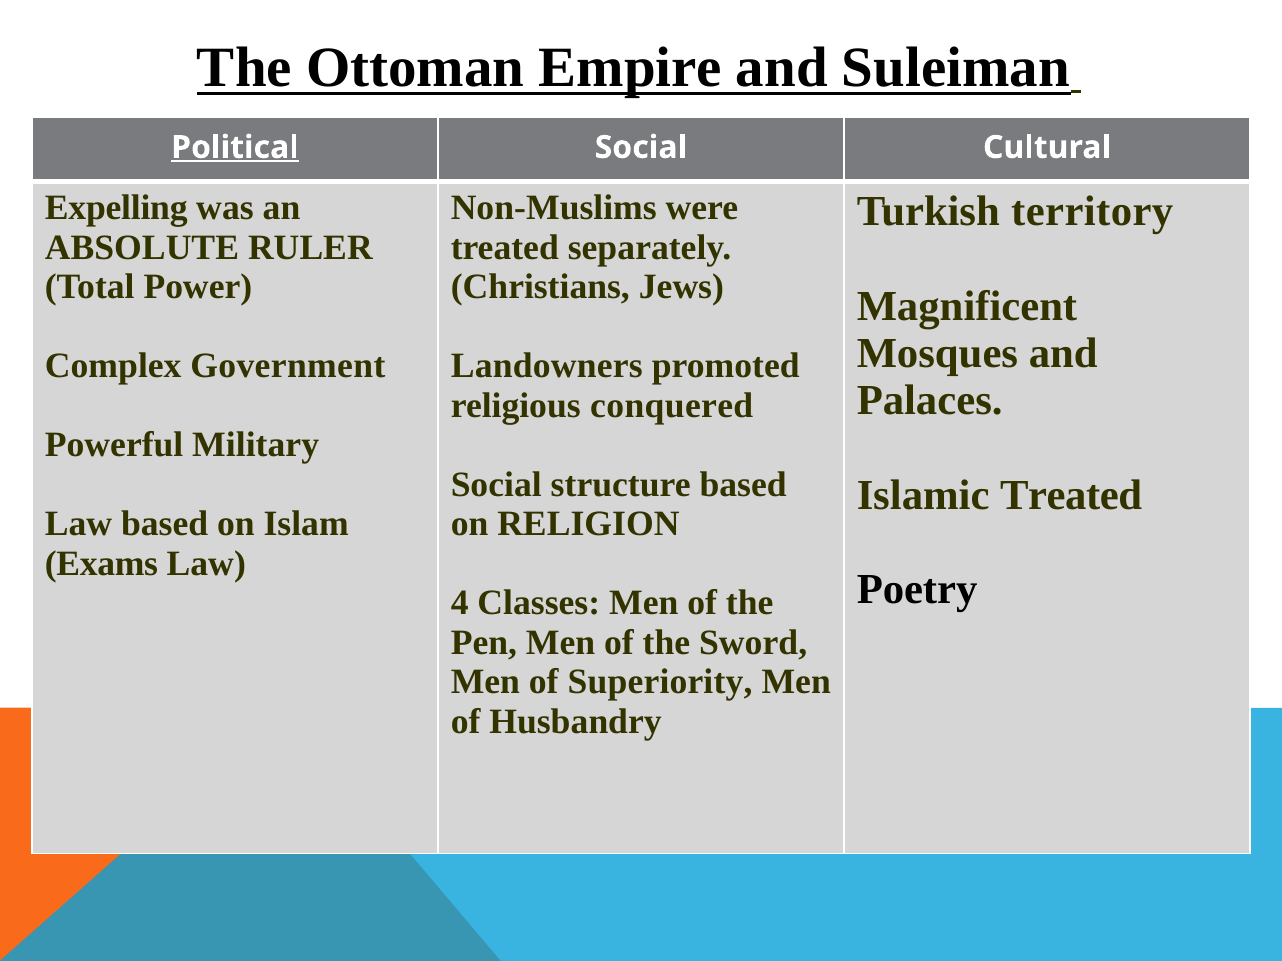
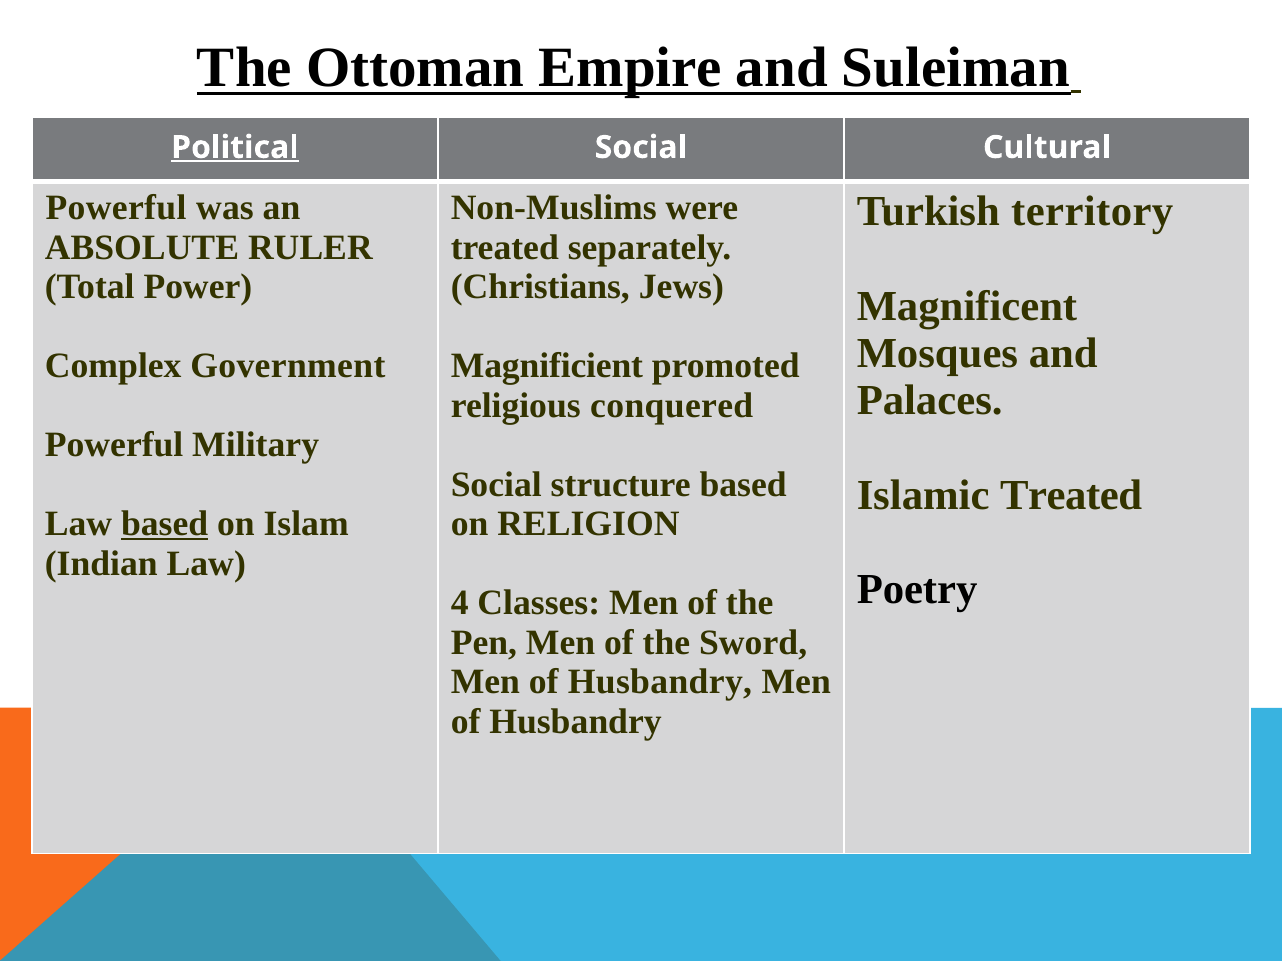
Expelling at (116, 208): Expelling -> Powerful
Landowners: Landowners -> Magnificient
based at (165, 524) underline: none -> present
Exams: Exams -> Indian
Superiority at (660, 682): Superiority -> Husbandry
